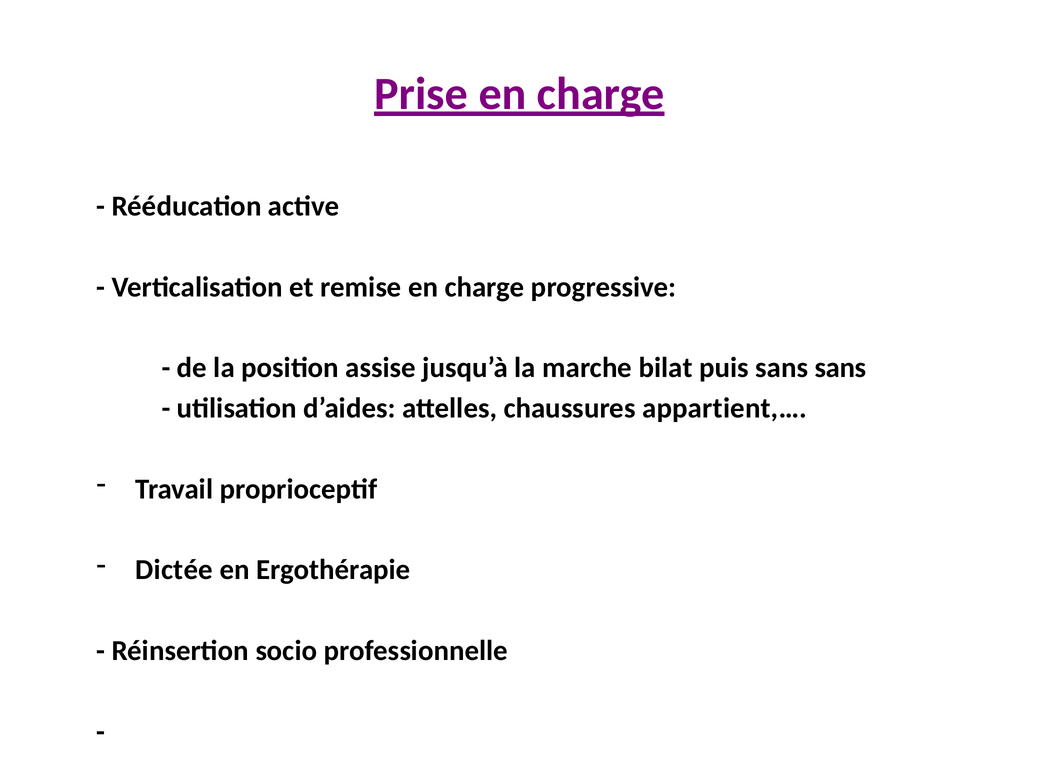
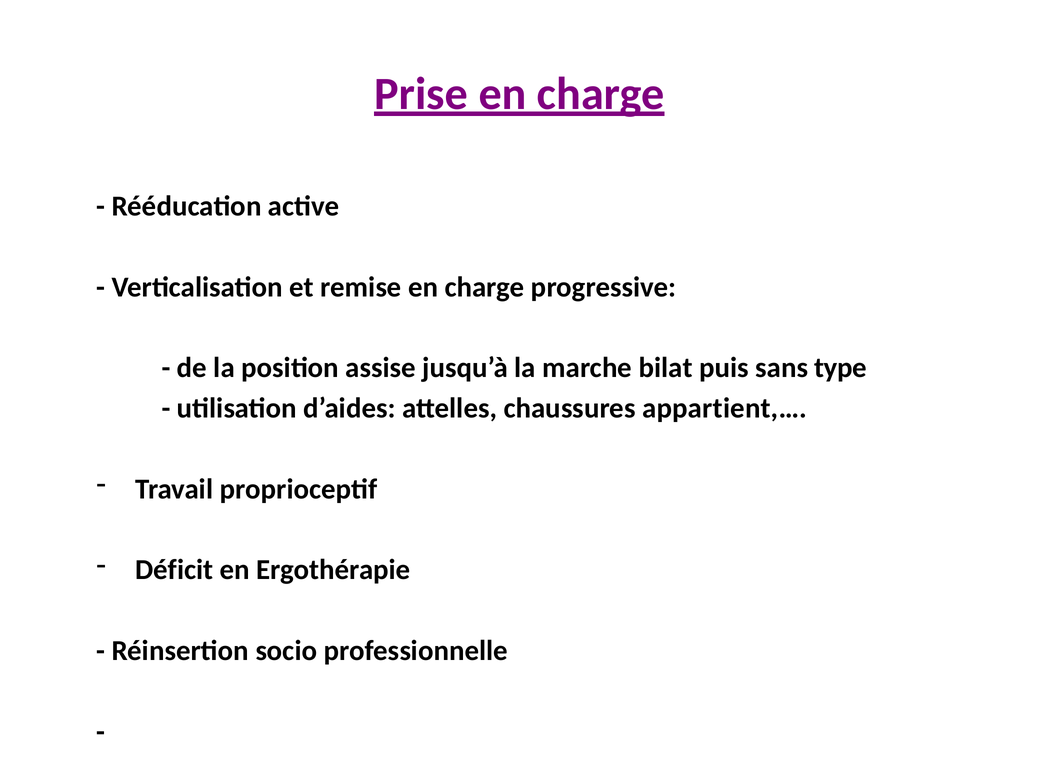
sans sans: sans -> type
Dictée: Dictée -> Déficit
